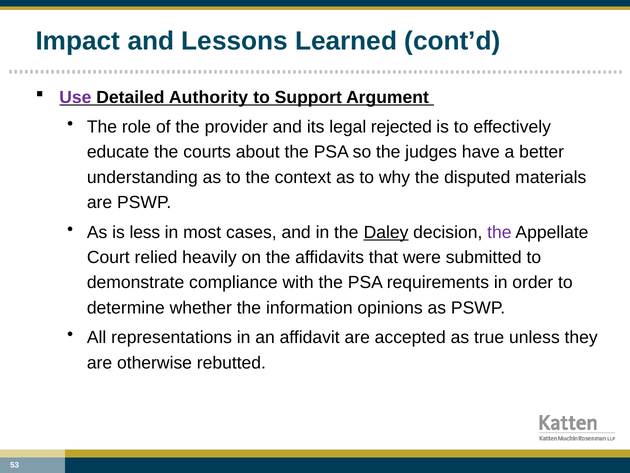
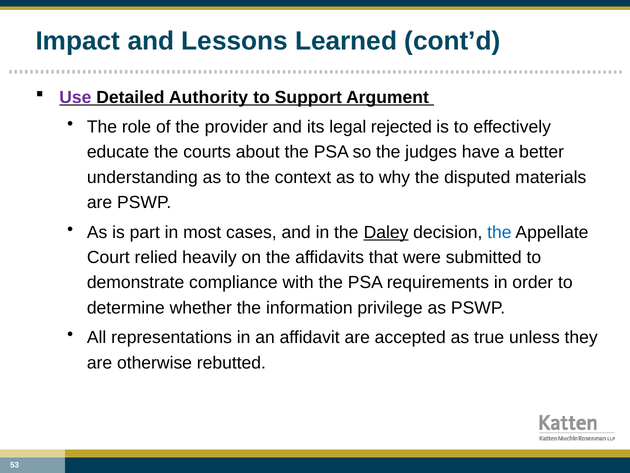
less: less -> part
the at (499, 232) colour: purple -> blue
opinions: opinions -> privilege
